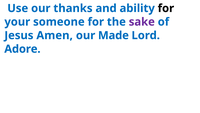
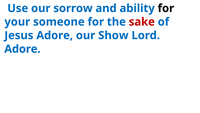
thanks: thanks -> sorrow
sake colour: purple -> red
Jesus Amen: Amen -> Adore
Made: Made -> Show
